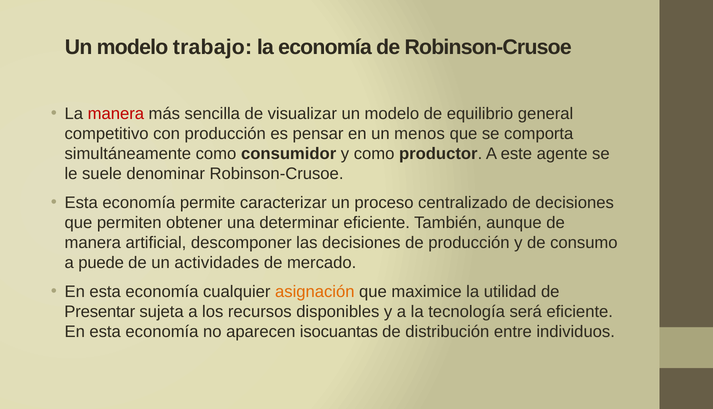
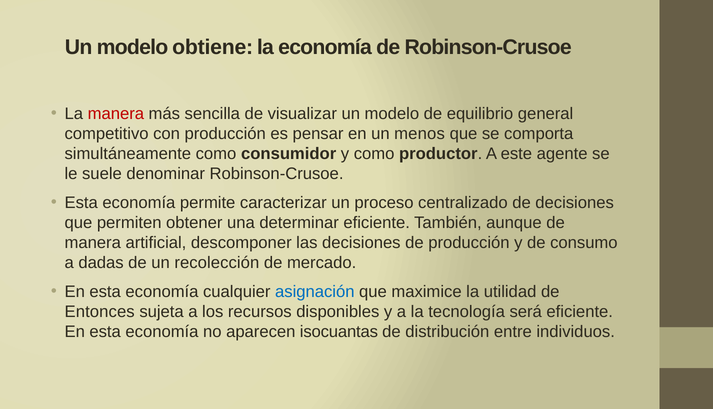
trabajo: trabajo -> obtiene
puede: puede -> dadas
actividades: actividades -> recolección
asignación colour: orange -> blue
Presentar: Presentar -> Entonces
